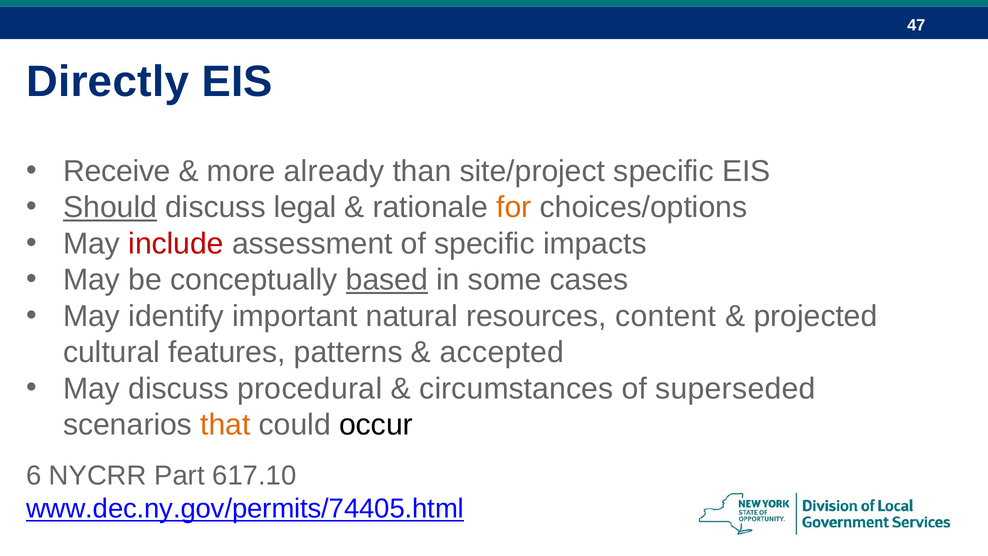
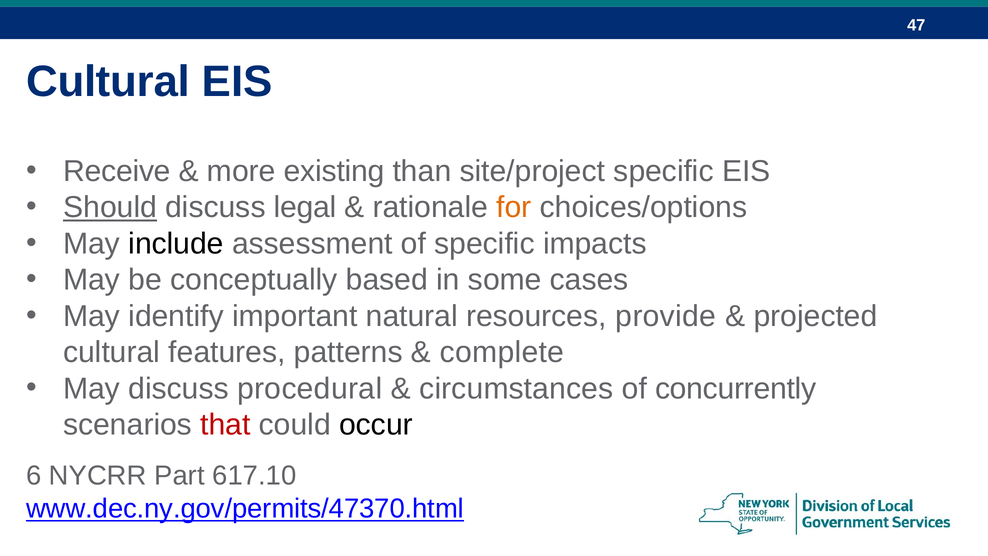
Directly at (108, 82): Directly -> Cultural
already: already -> existing
include colour: red -> black
based underline: present -> none
content: content -> provide
accepted: accepted -> complete
superseded: superseded -> concurrently
that colour: orange -> red
www.dec.ny.gov/permits/74405.html: www.dec.ny.gov/permits/74405.html -> www.dec.ny.gov/permits/47370.html
